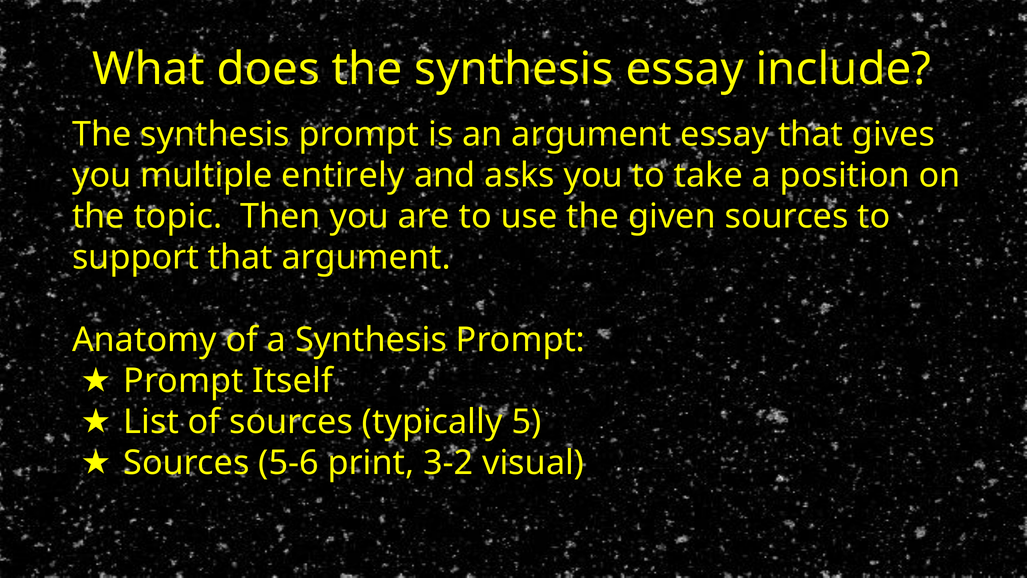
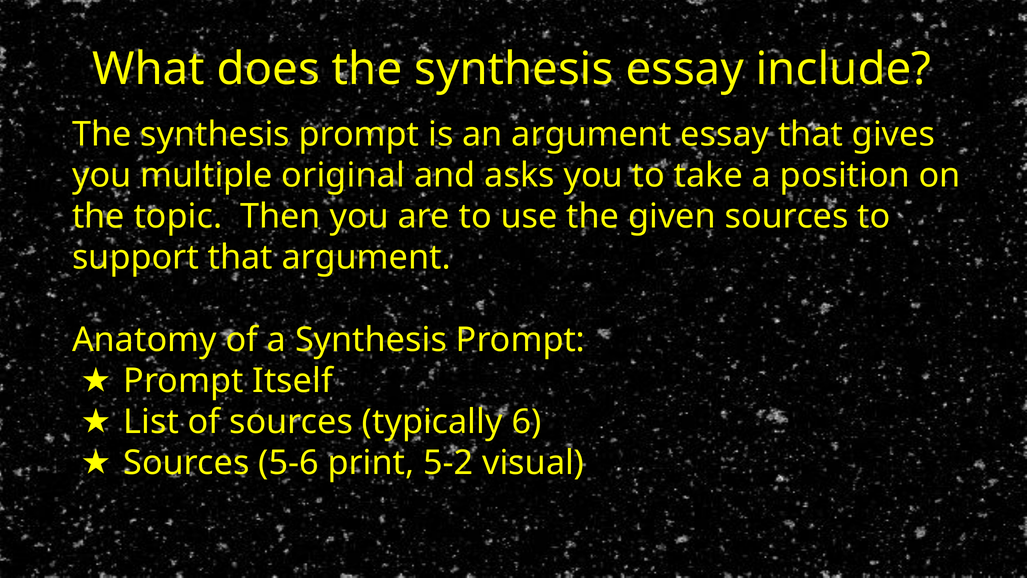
entirely: entirely -> original
5: 5 -> 6
3-2: 3-2 -> 5-2
